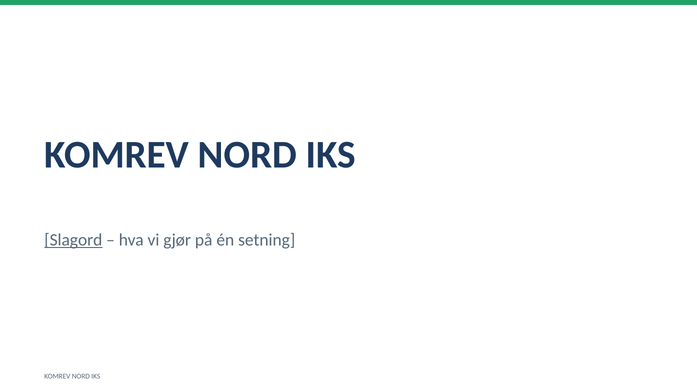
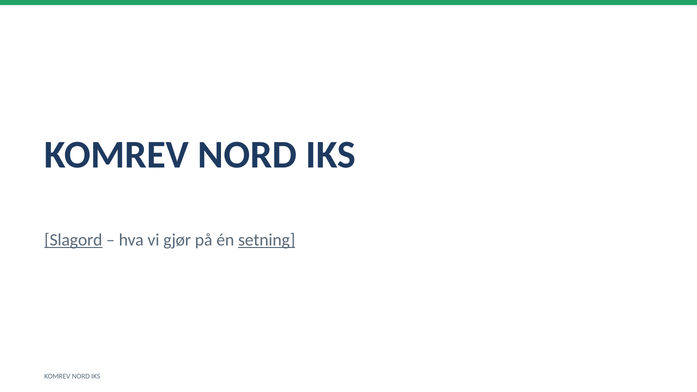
setning underline: none -> present
